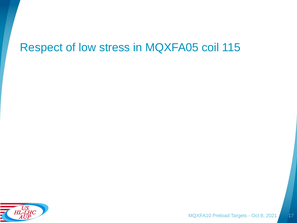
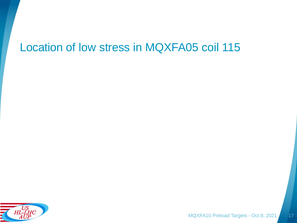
Respect: Respect -> Location
